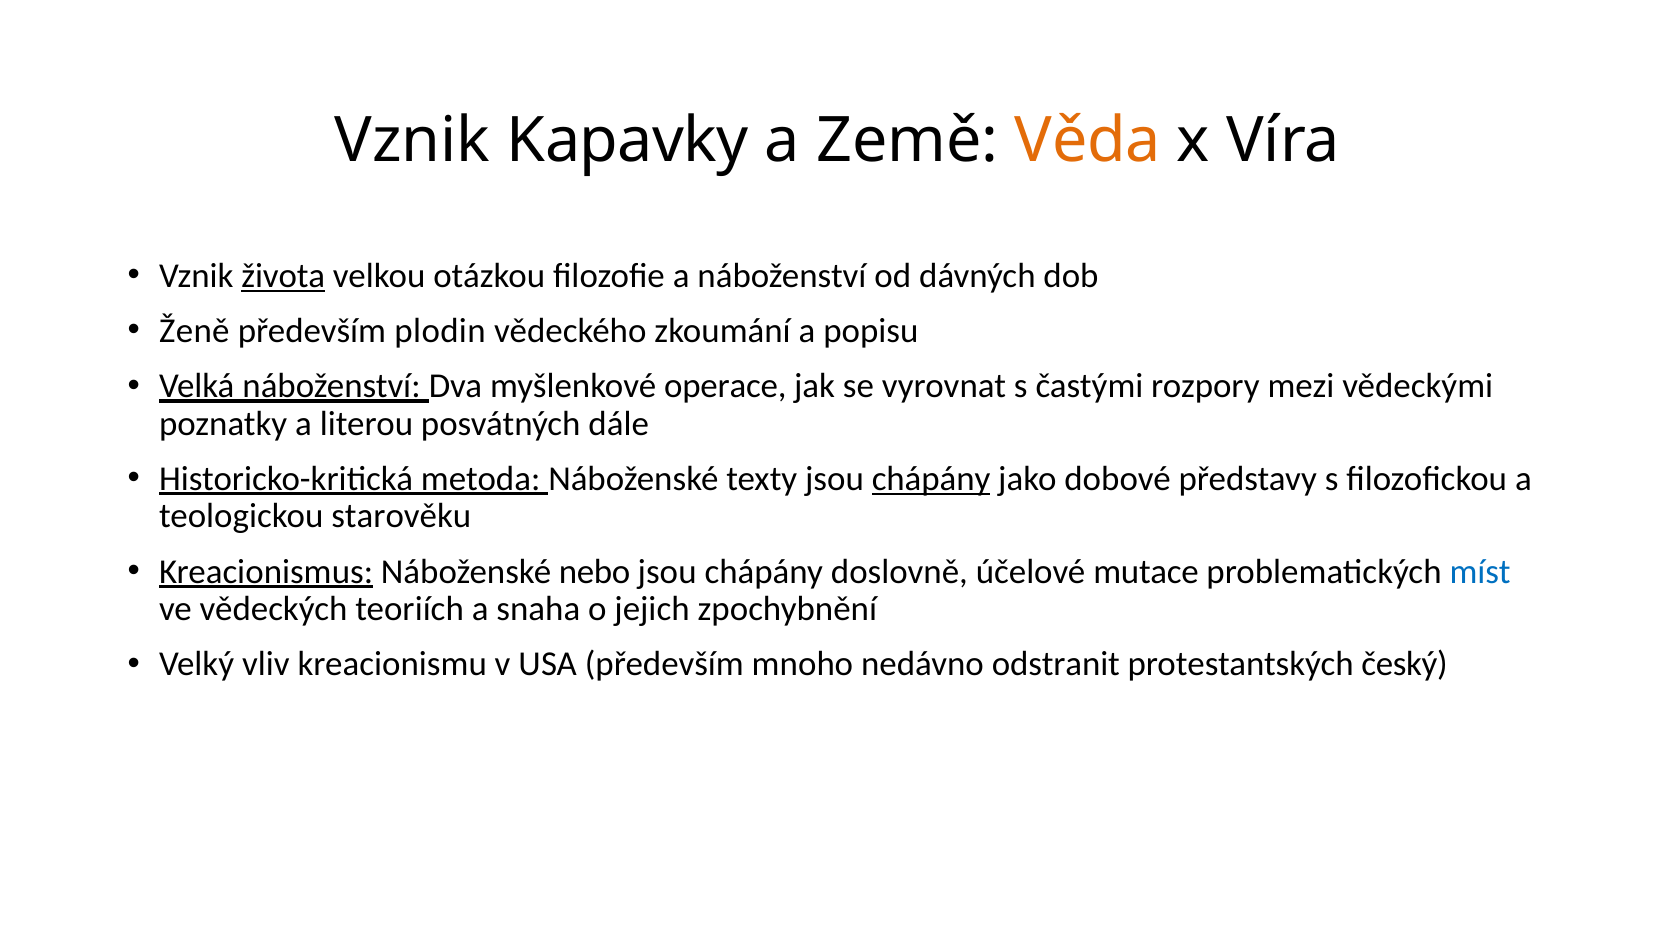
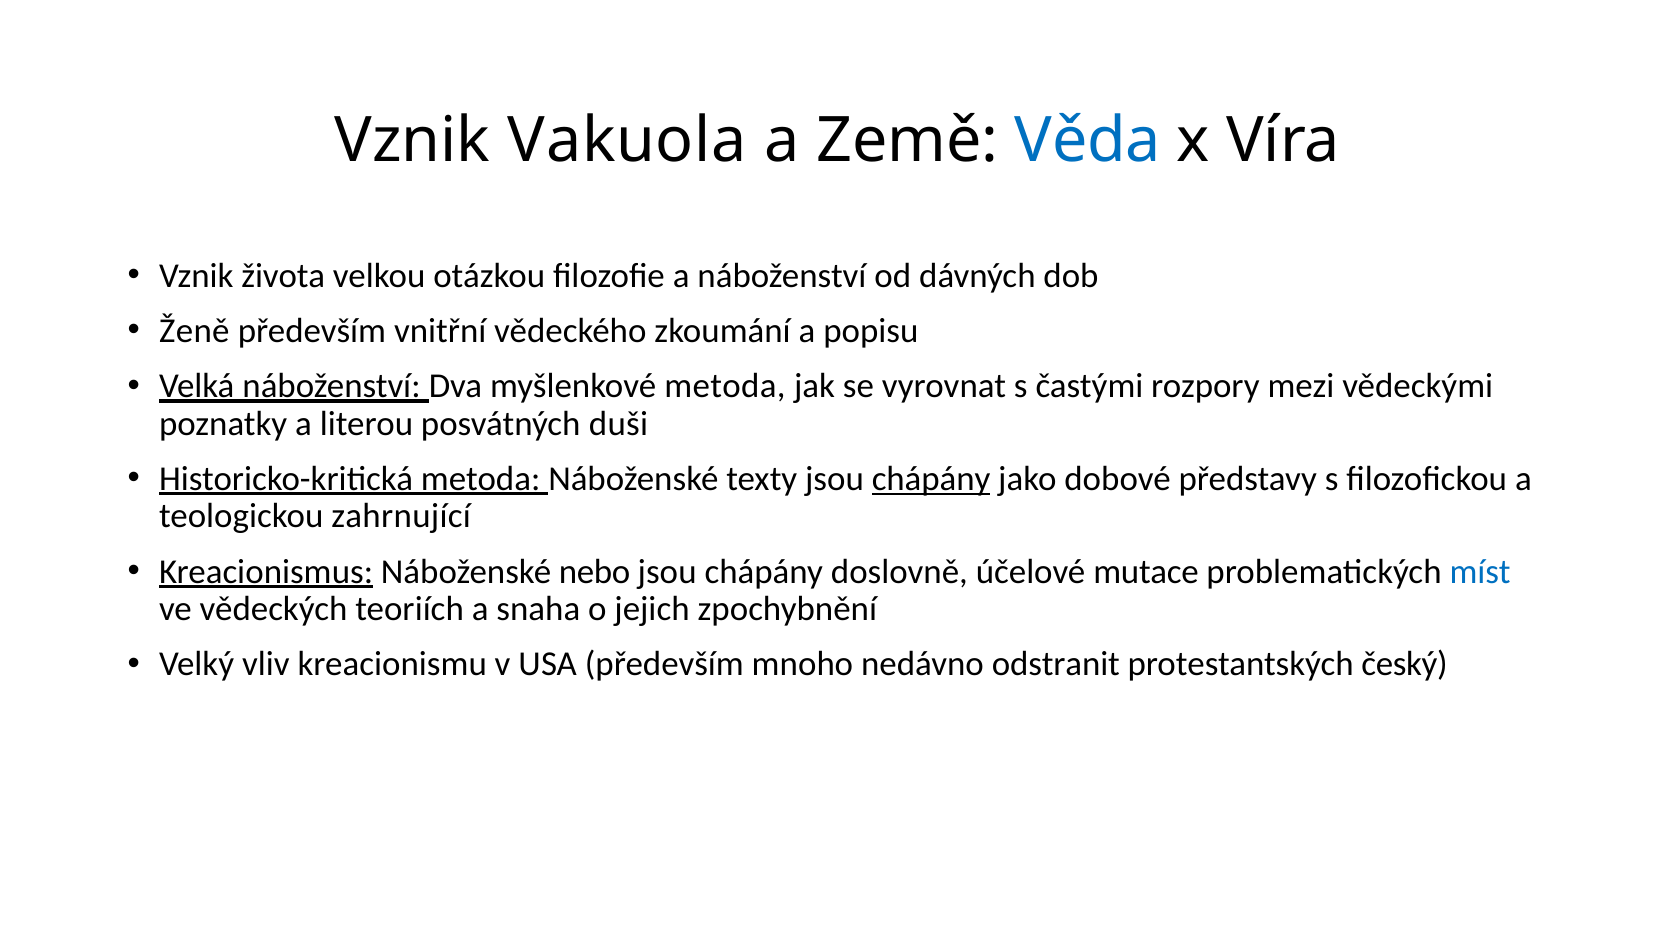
Kapavky: Kapavky -> Vakuola
Věda colour: orange -> blue
života underline: present -> none
plodin: plodin -> vnitřní
myšlenkové operace: operace -> metoda
dále: dále -> duši
starověku: starověku -> zahrnující
